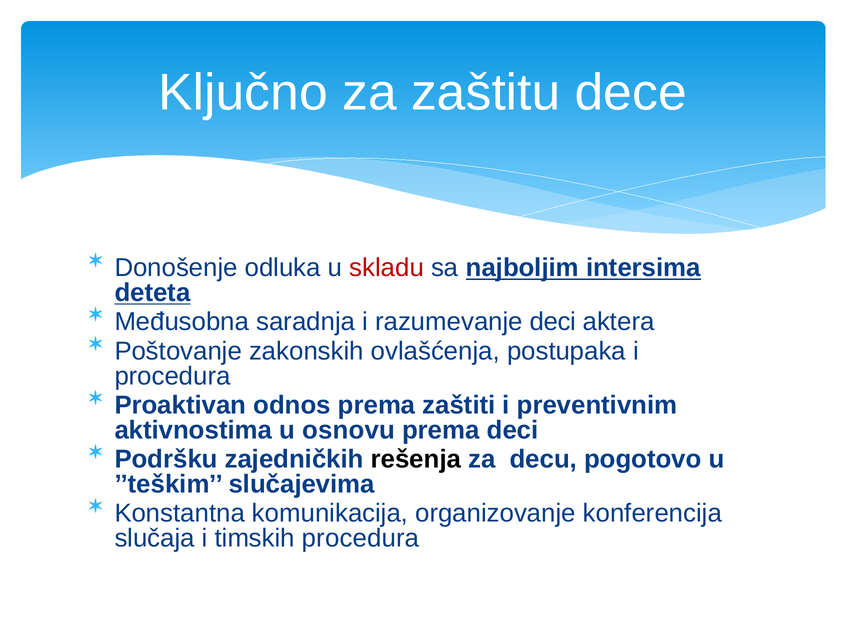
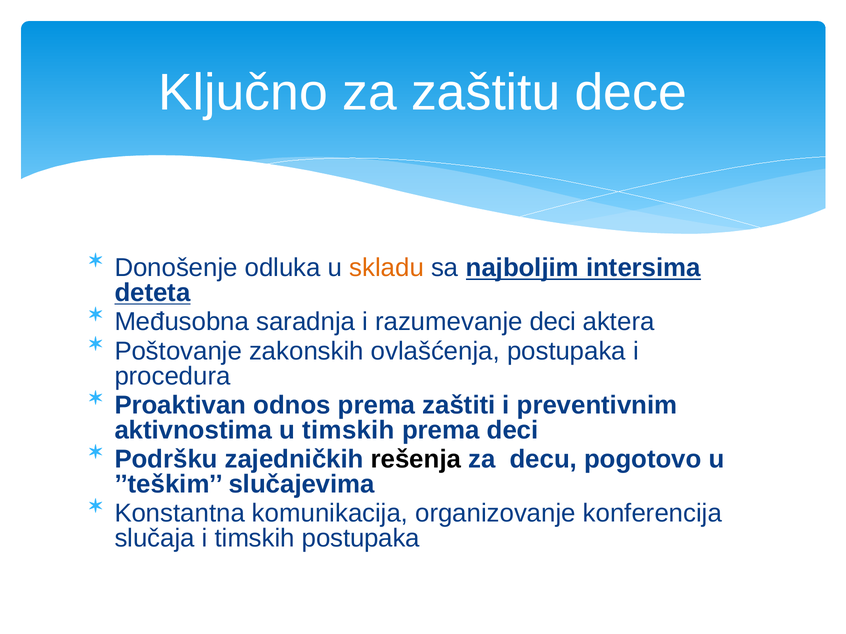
skladu colour: red -> orange
u osnovu: osnovu -> timskih
timskih procedura: procedura -> postupaka
